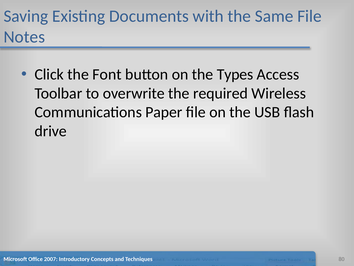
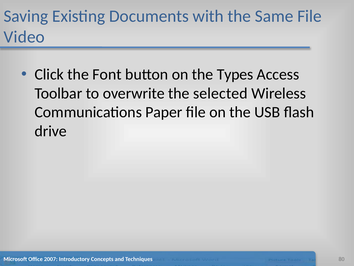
Notes: Notes -> Video
required: required -> selected
